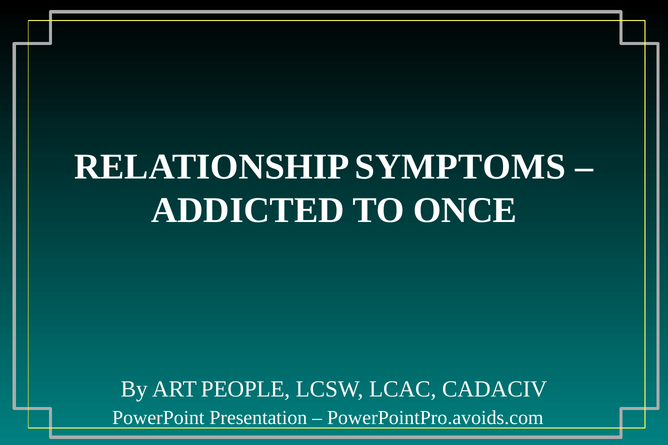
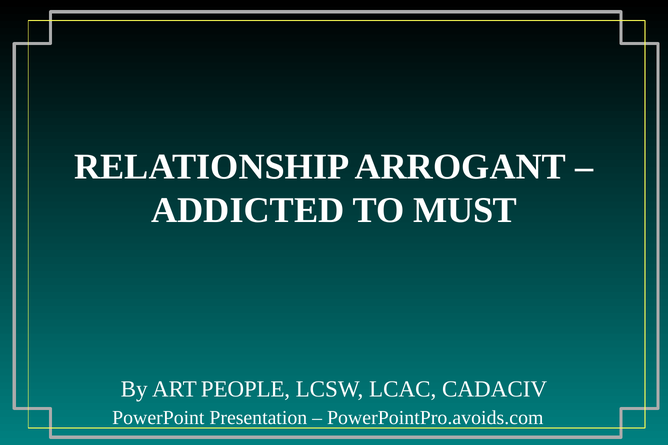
SYMPTOMS: SYMPTOMS -> ARROGANT
ONCE: ONCE -> MUST
